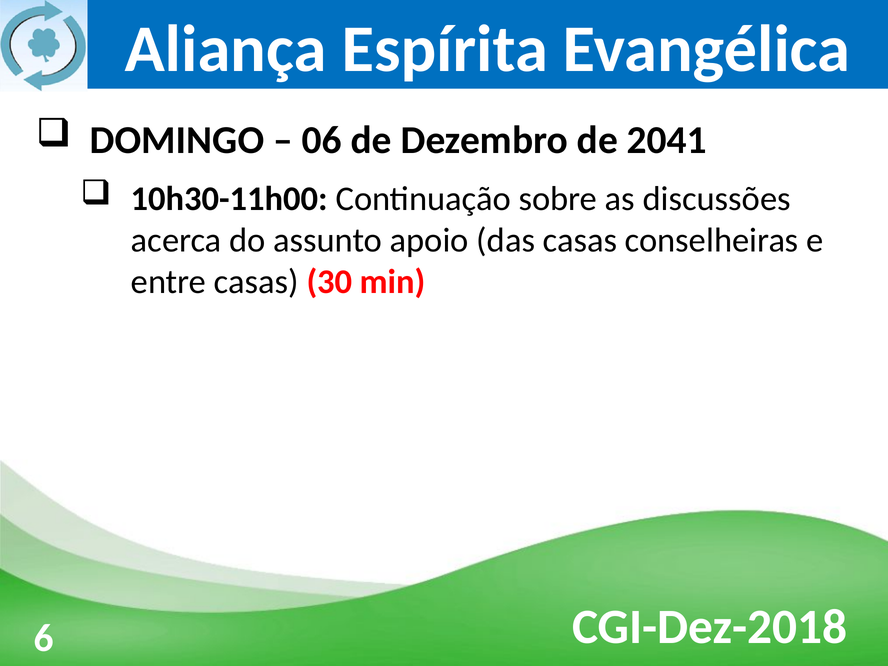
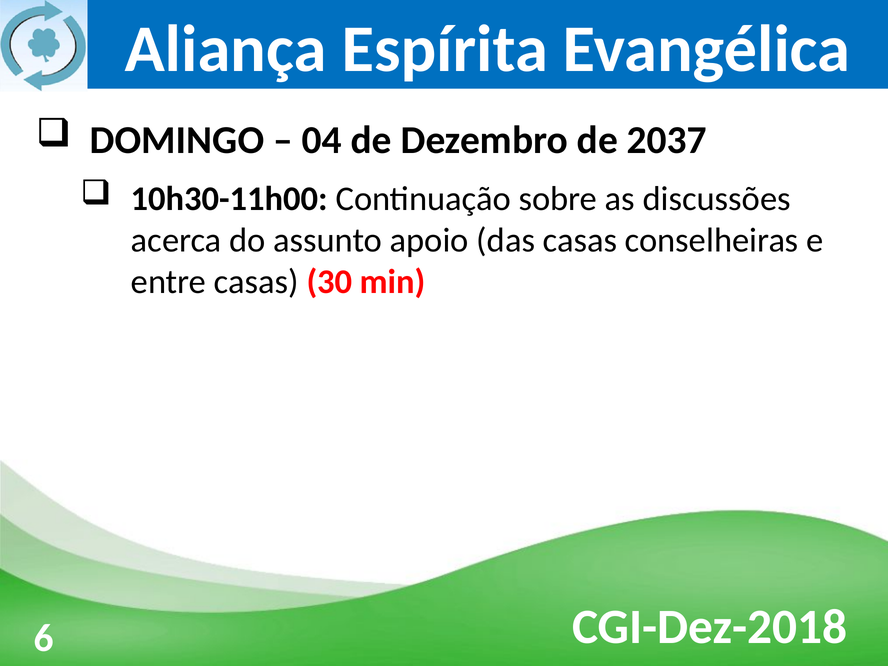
06: 06 -> 04
2041: 2041 -> 2037
